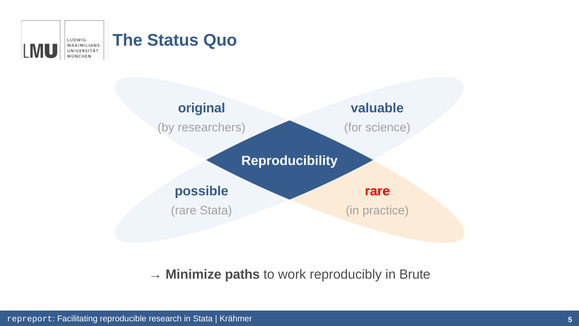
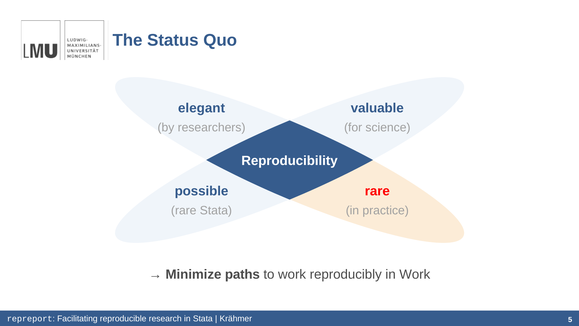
original: original -> elegant
in Brute: Brute -> Work
